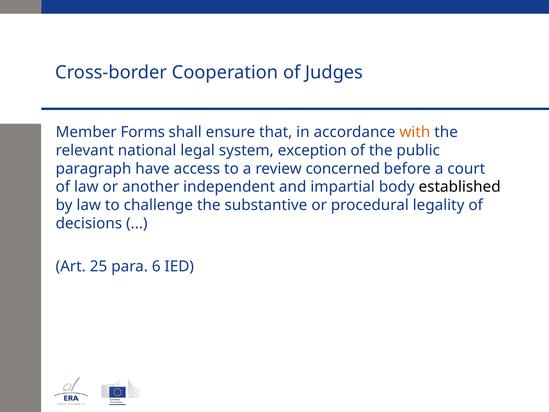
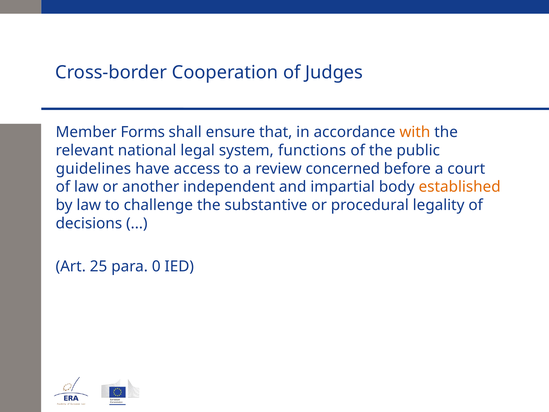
exception: exception -> functions
paragraph: paragraph -> guidelines
established colour: black -> orange
6: 6 -> 0
